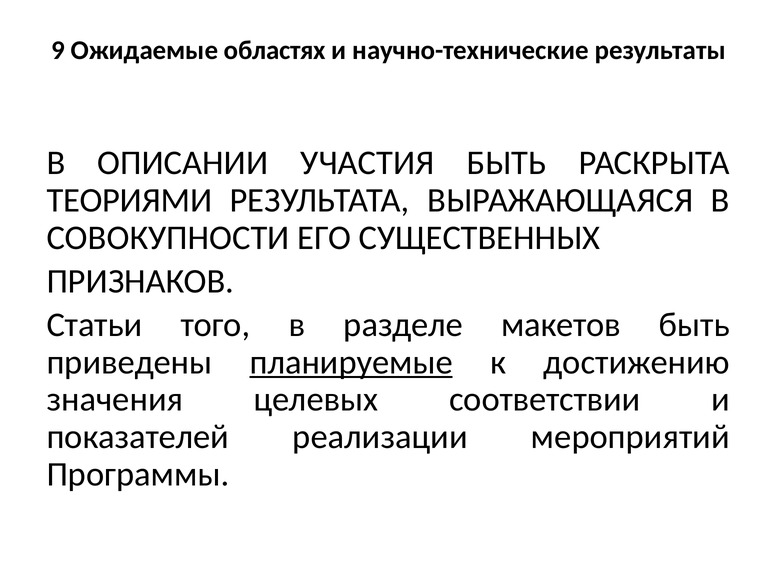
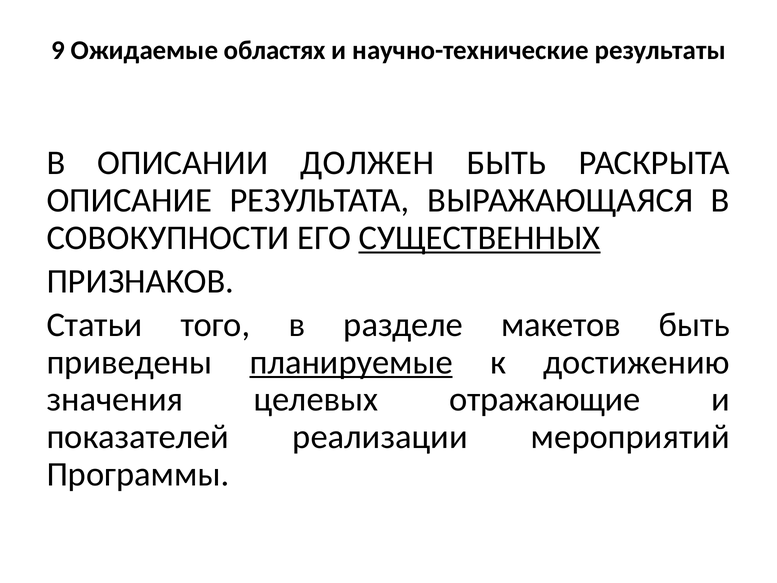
УЧАСТИЯ: УЧАСТИЯ -> ДОЛЖЕН
ТЕОРИЯМИ: ТЕОРИЯМИ -> ОПИСАНИЕ
СУЩЕСТВЕННЫХ underline: none -> present
соответствии: соответствии -> отражающие
